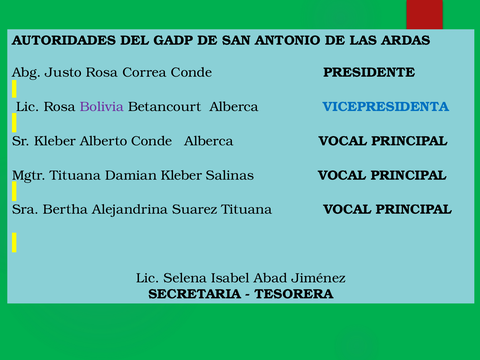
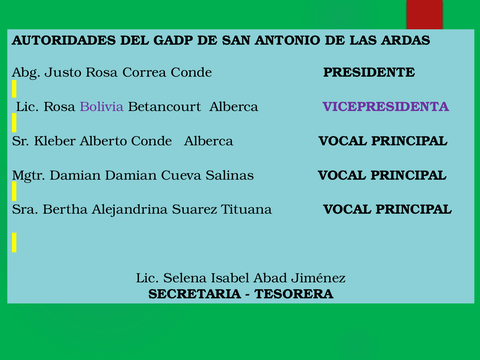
VICEPRESIDENTA colour: blue -> purple
Mgtr Tituana: Tituana -> Damian
Damian Kleber: Kleber -> Cueva
